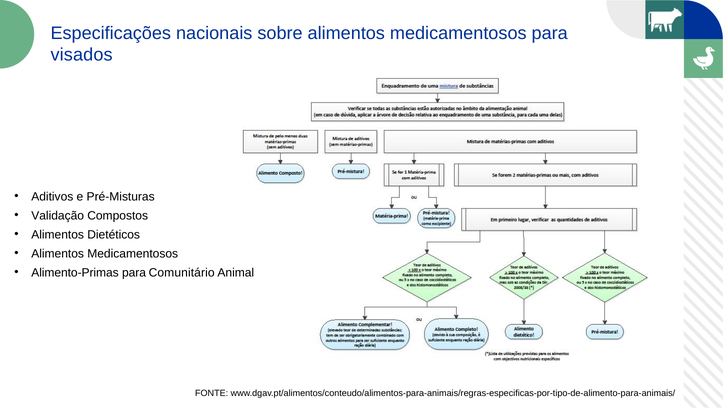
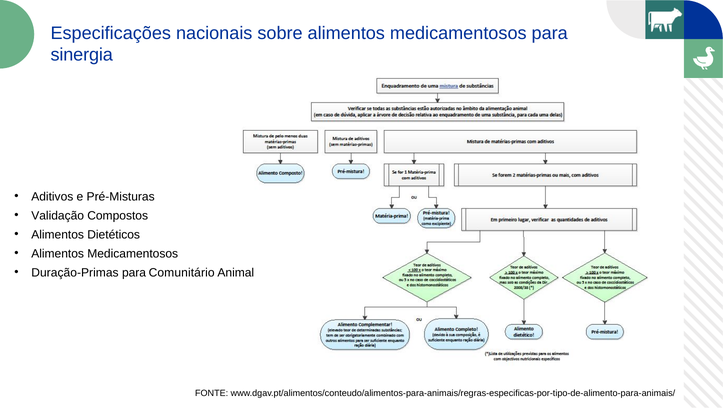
visados: visados -> sinergia
Alimento-Primas: Alimento-Primas -> Duração-Primas
